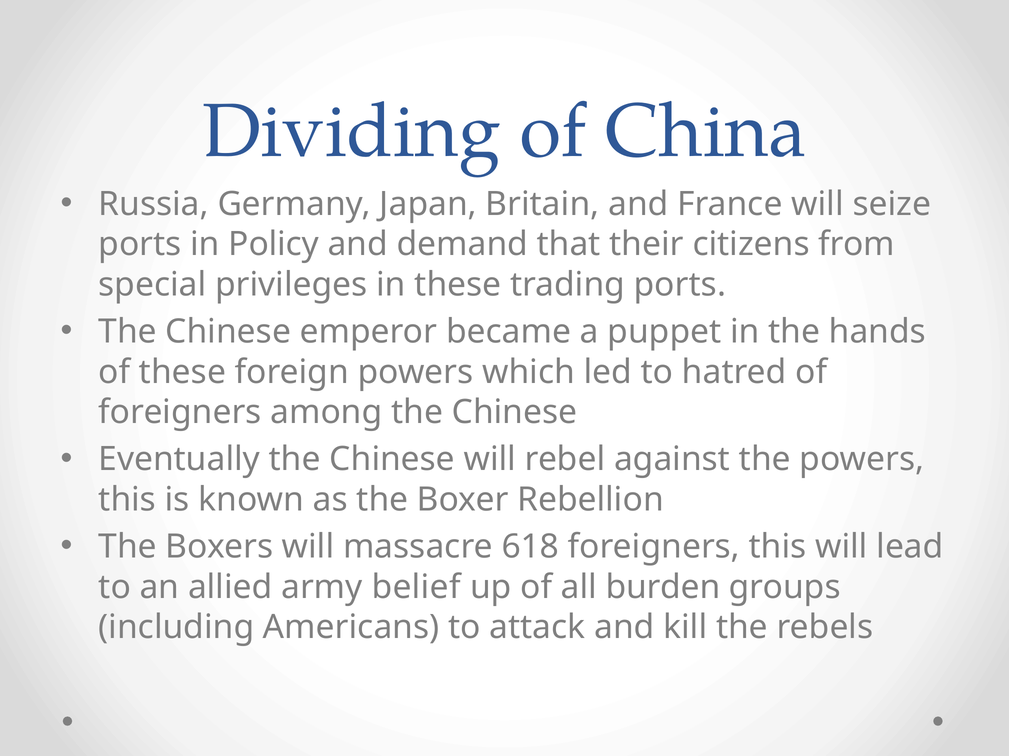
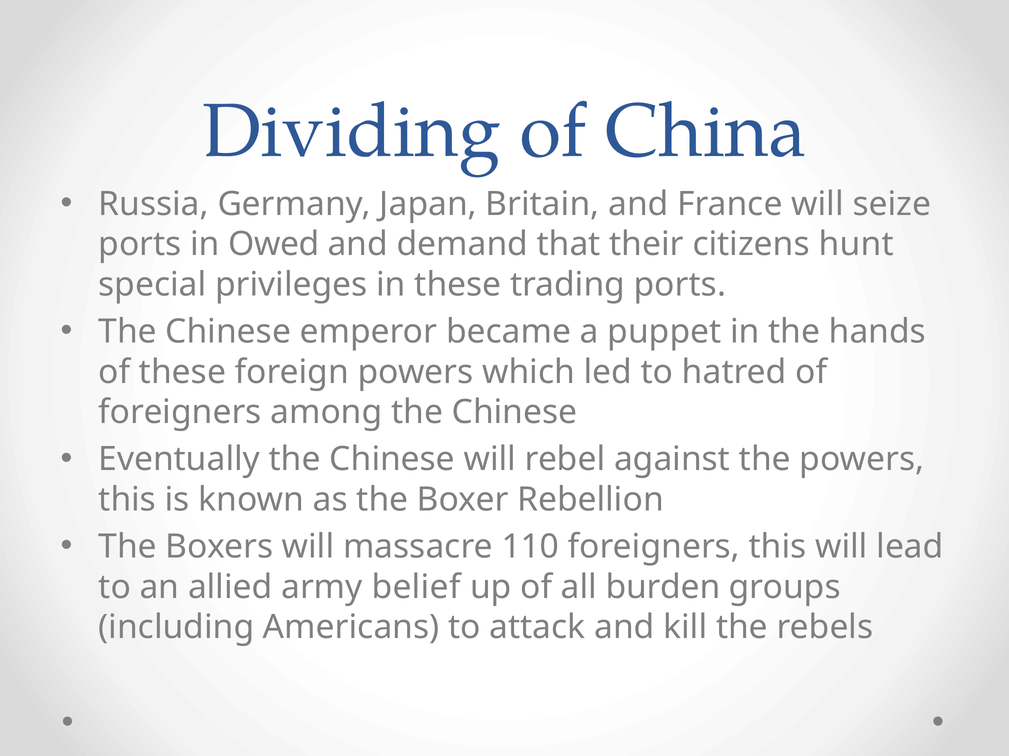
Policy: Policy -> Owed
from: from -> hunt
618: 618 -> 110
